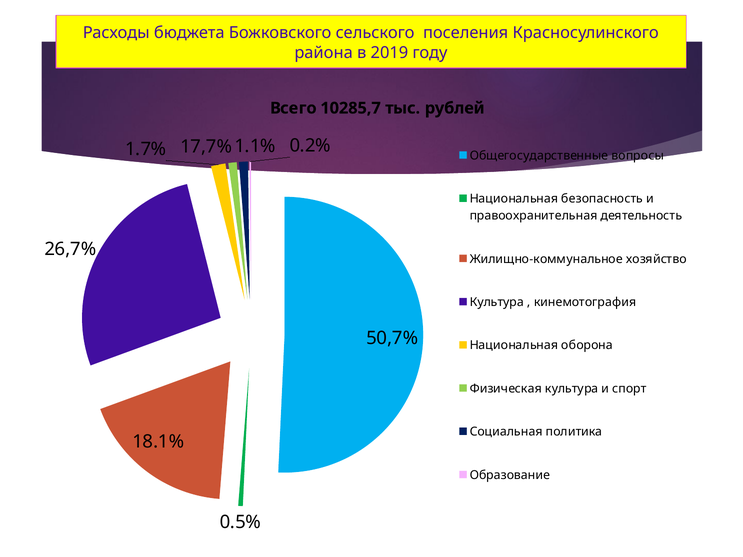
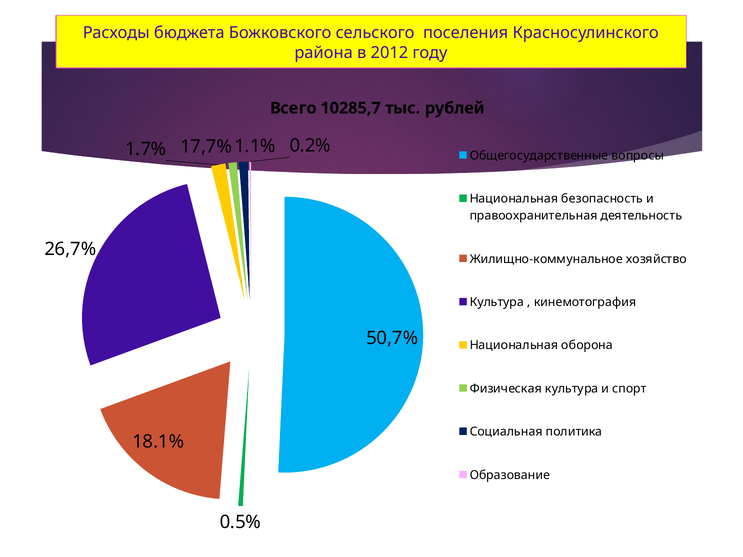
2019: 2019 -> 2012
